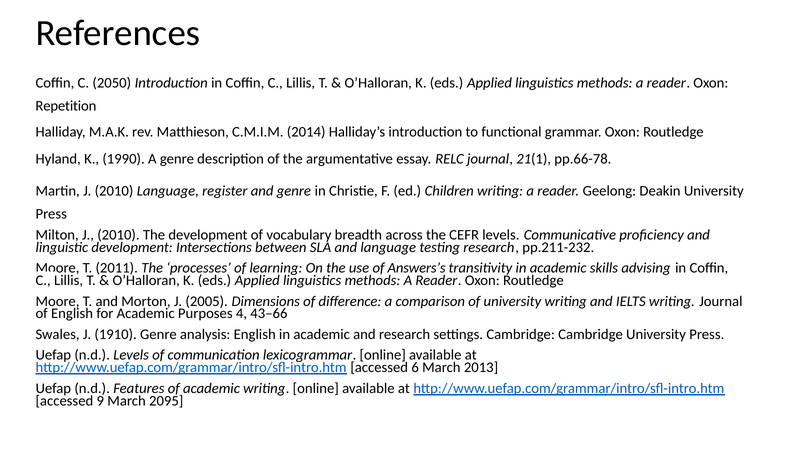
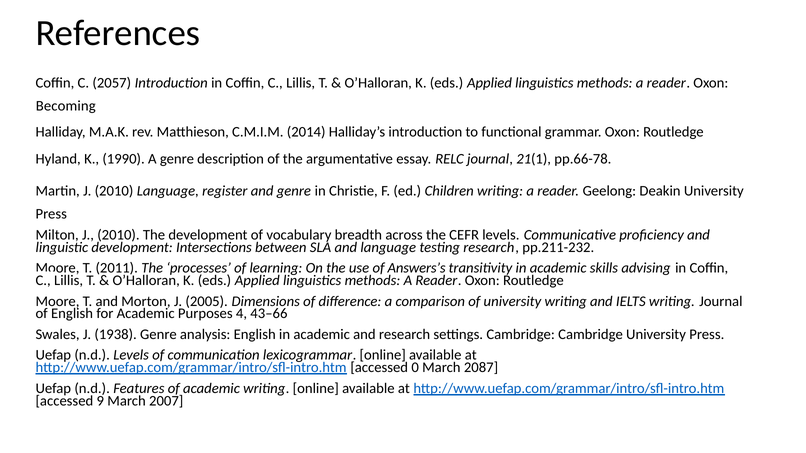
2050: 2050 -> 2057
Repetition: Repetition -> Becoming
1910: 1910 -> 1938
6: 6 -> 0
2013: 2013 -> 2087
2095: 2095 -> 2007
